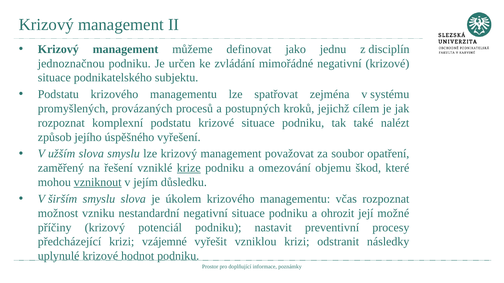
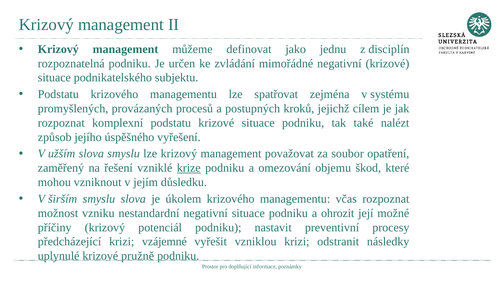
jednoznačnou: jednoznačnou -> rozpoznatelná
vzniknout underline: present -> none
hodnot: hodnot -> pružně
